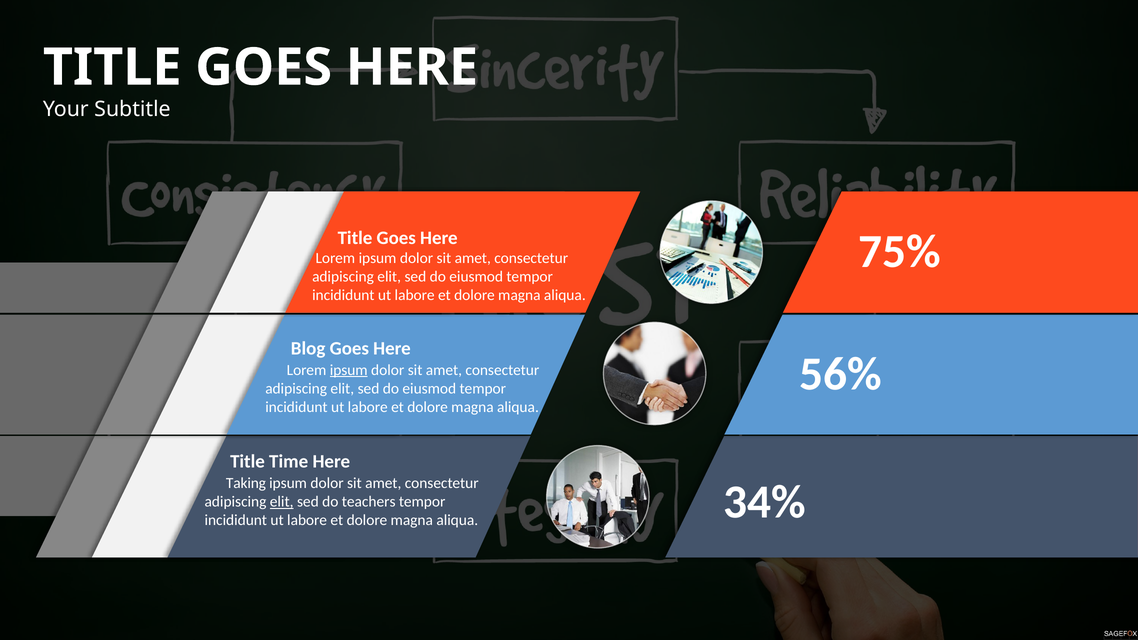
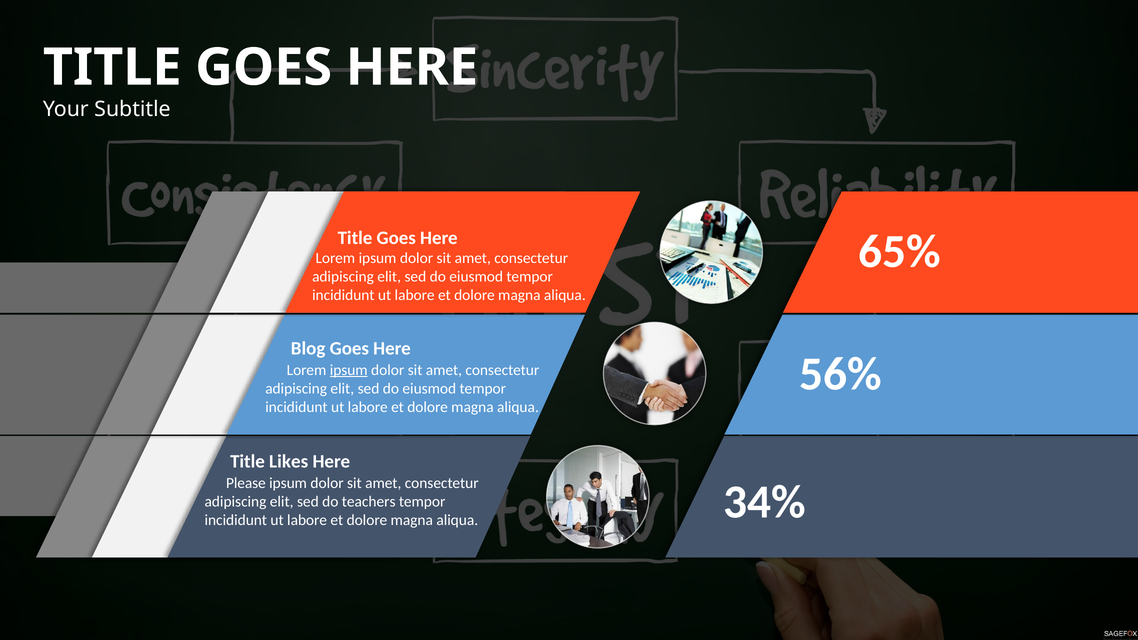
75%: 75% -> 65%
Time: Time -> Likes
Taking: Taking -> Please
elit at (282, 502) underline: present -> none
